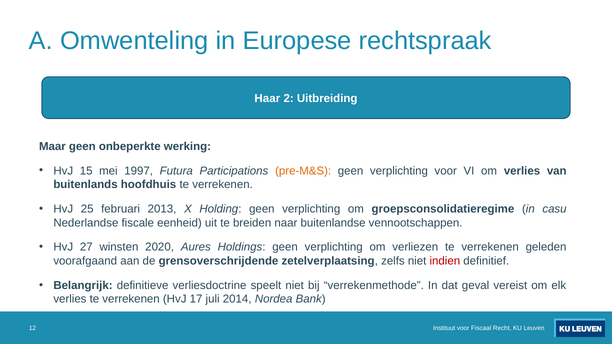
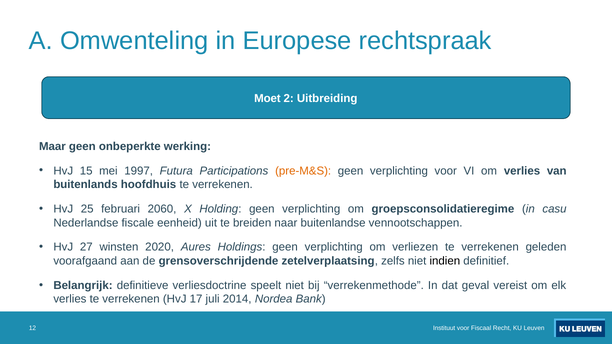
Haar: Haar -> Moet
2013: 2013 -> 2060
indien colour: red -> black
